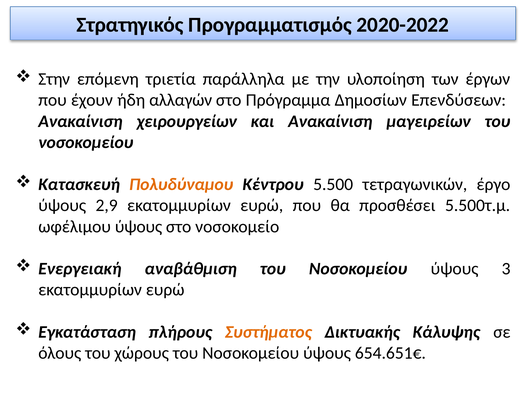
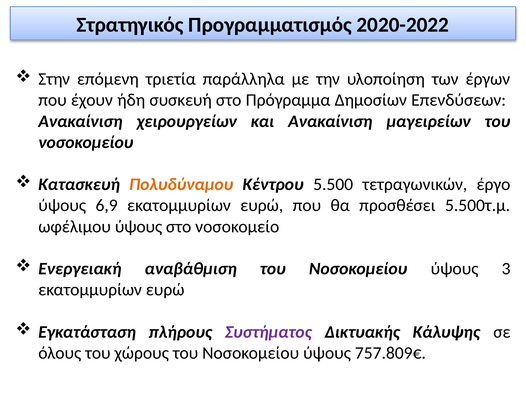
αλλαγών: αλλαγών -> συσκευή
2,9: 2,9 -> 6,9
Συστήματος colour: orange -> purple
654.651€: 654.651€ -> 757.809€
